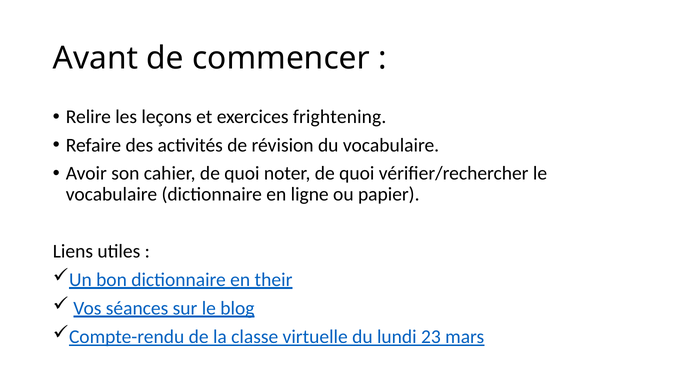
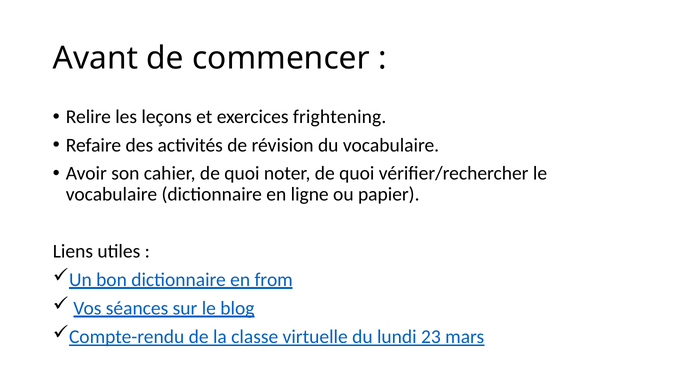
their: their -> from
